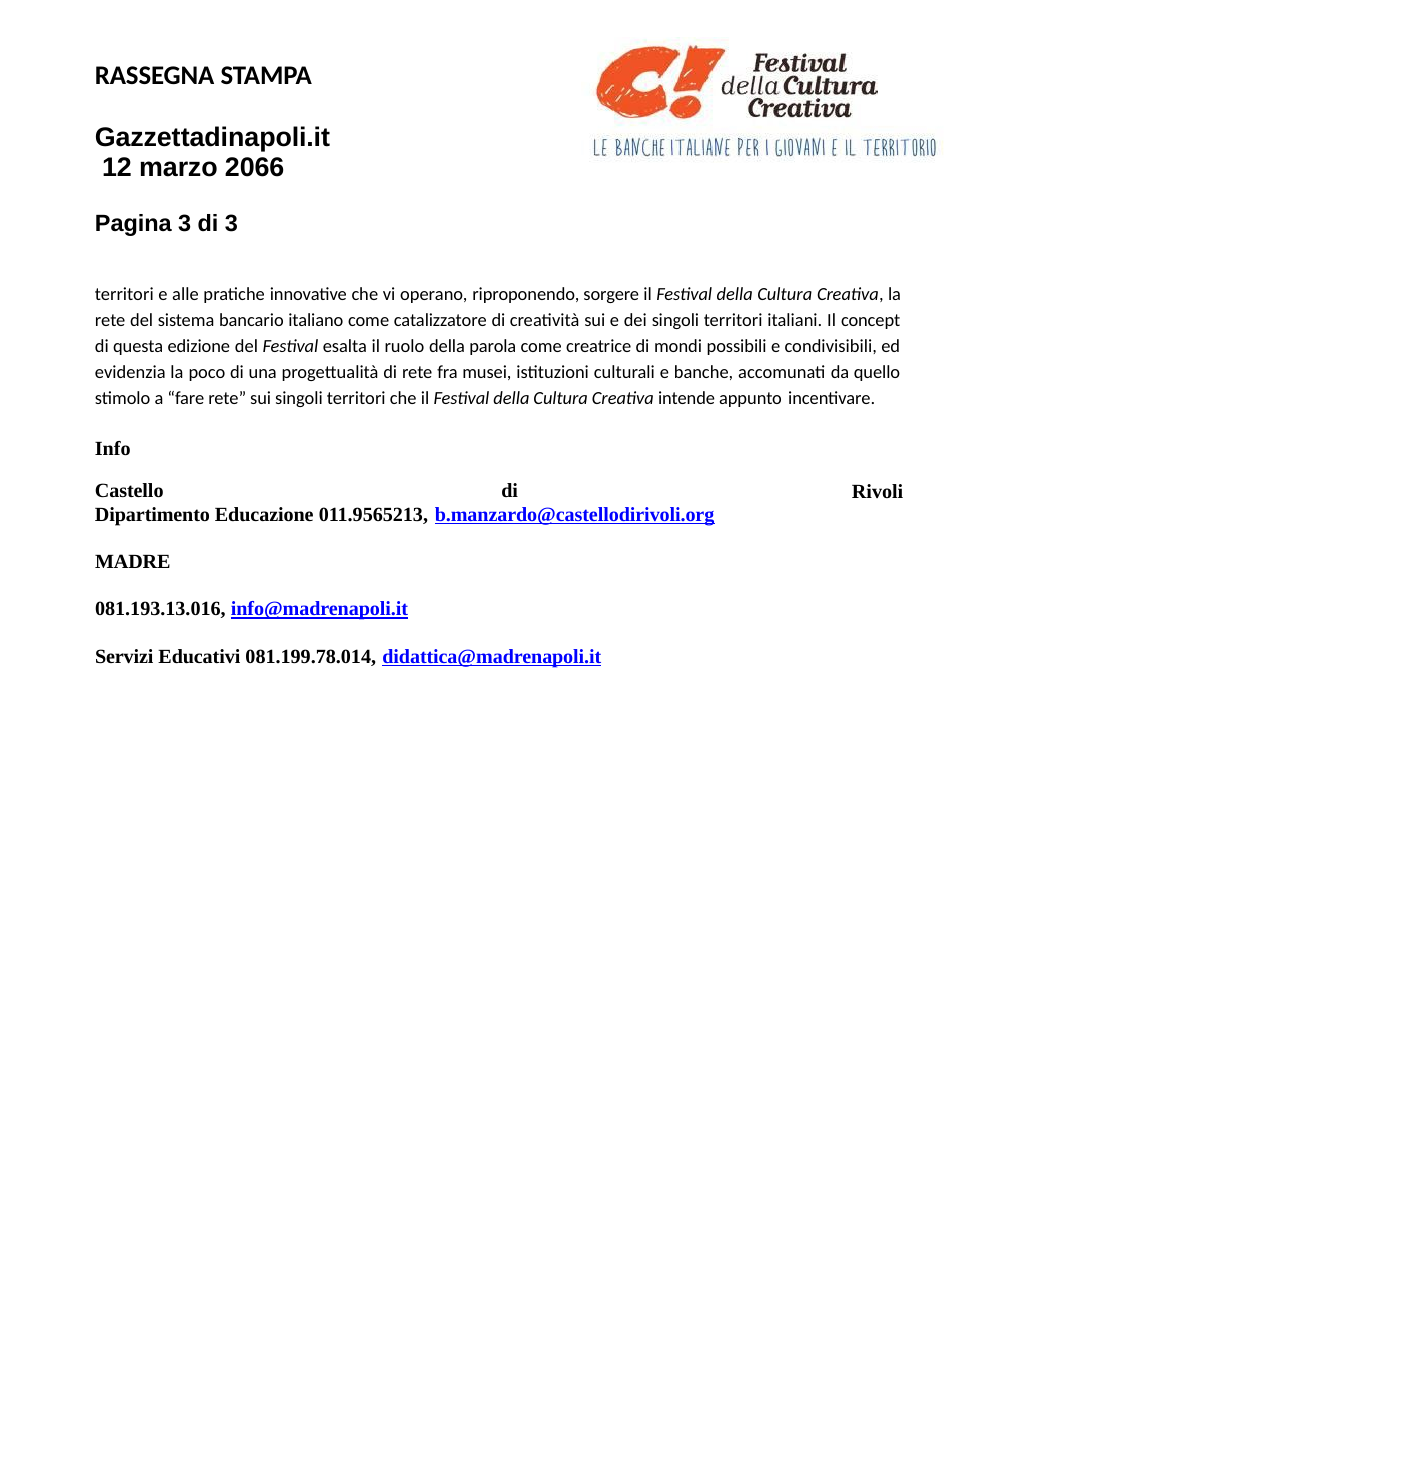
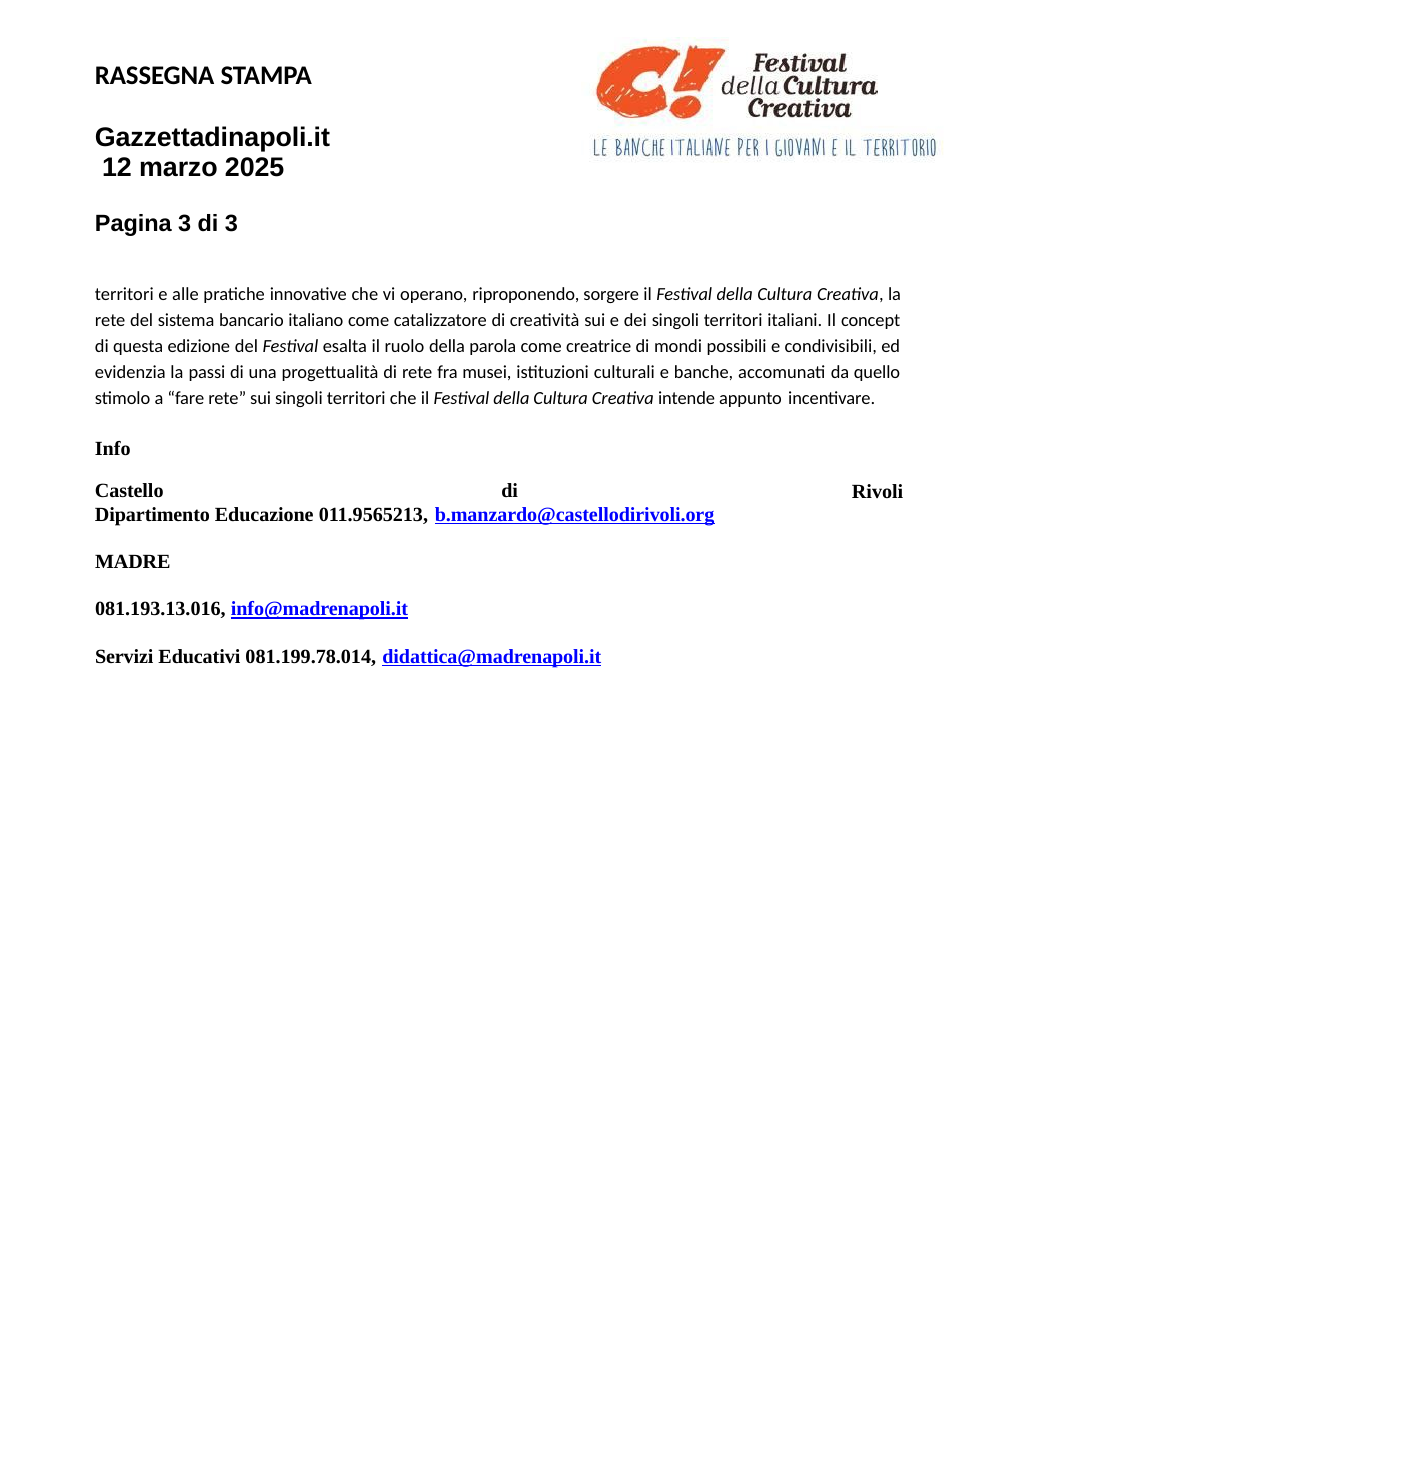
2066: 2066 -> 2025
poco: poco -> passi
